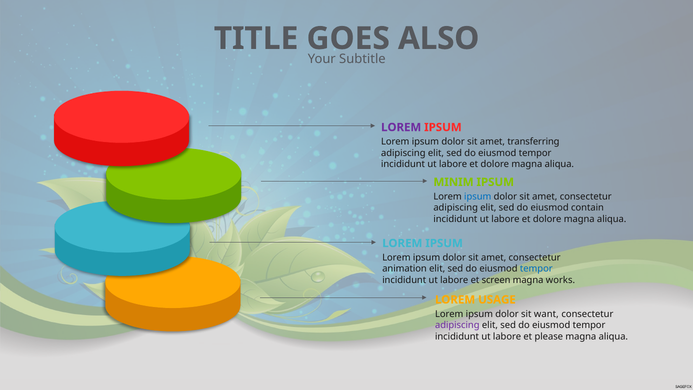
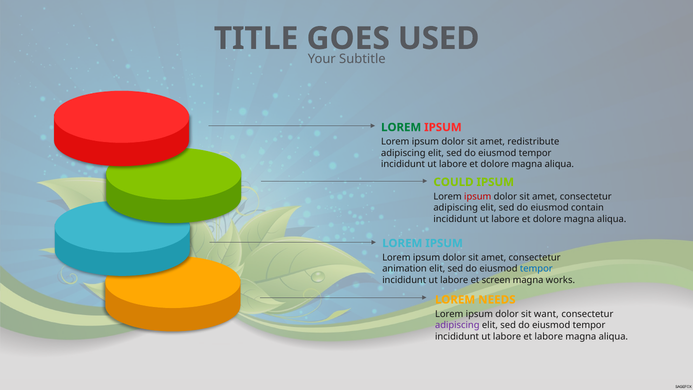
ALSO: ALSO -> USED
LOREM at (401, 127) colour: purple -> green
transferring: transferring -> redistribute
MINIM: MINIM -> COULD
ipsum at (478, 196) colour: blue -> red
USAGE: USAGE -> NEEDS
et please: please -> labore
